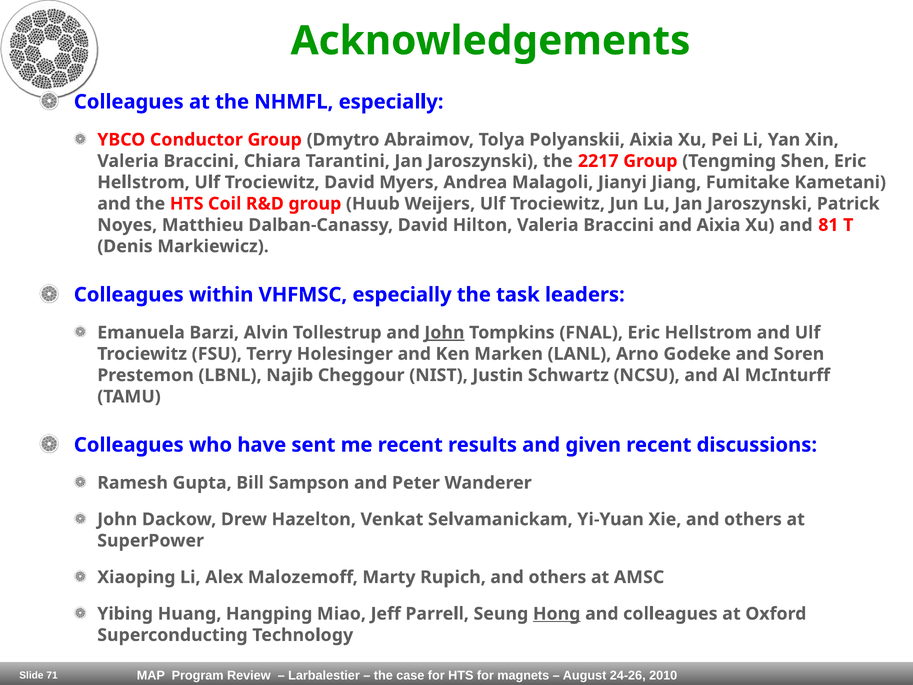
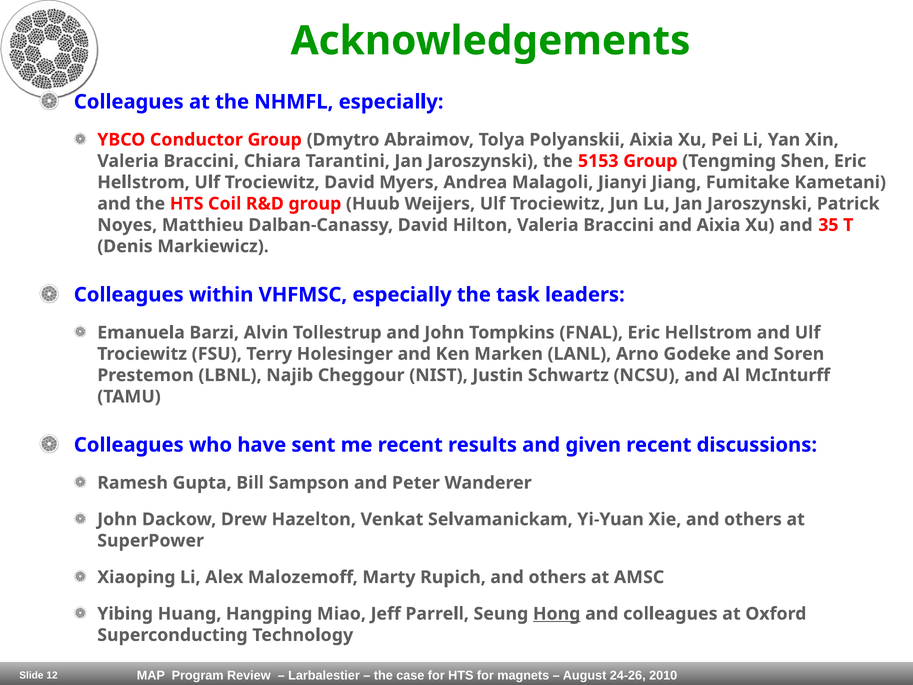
2217: 2217 -> 5153
81: 81 -> 35
John at (444, 332) underline: present -> none
71: 71 -> 12
